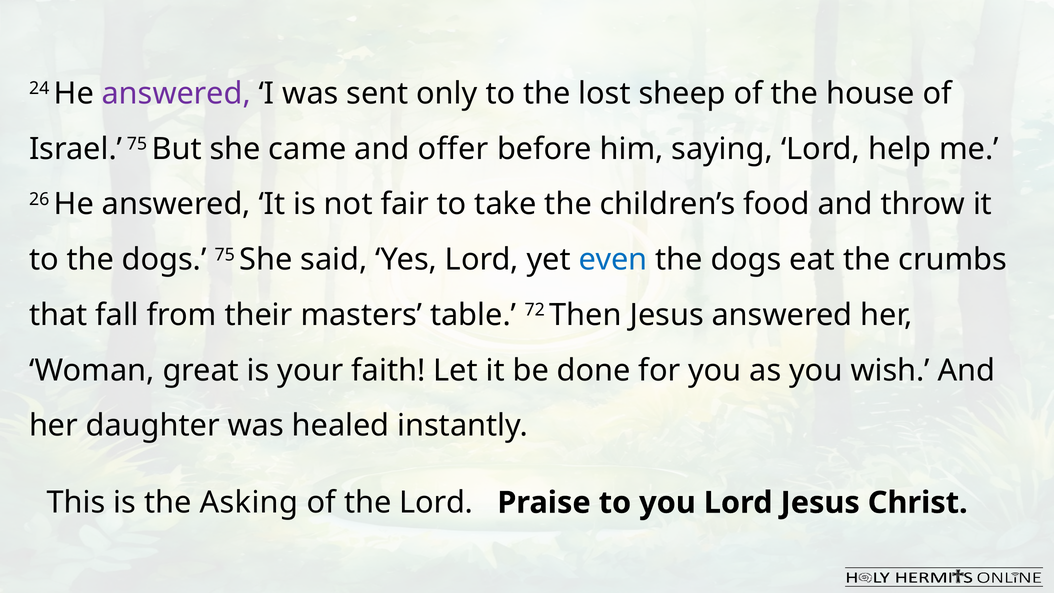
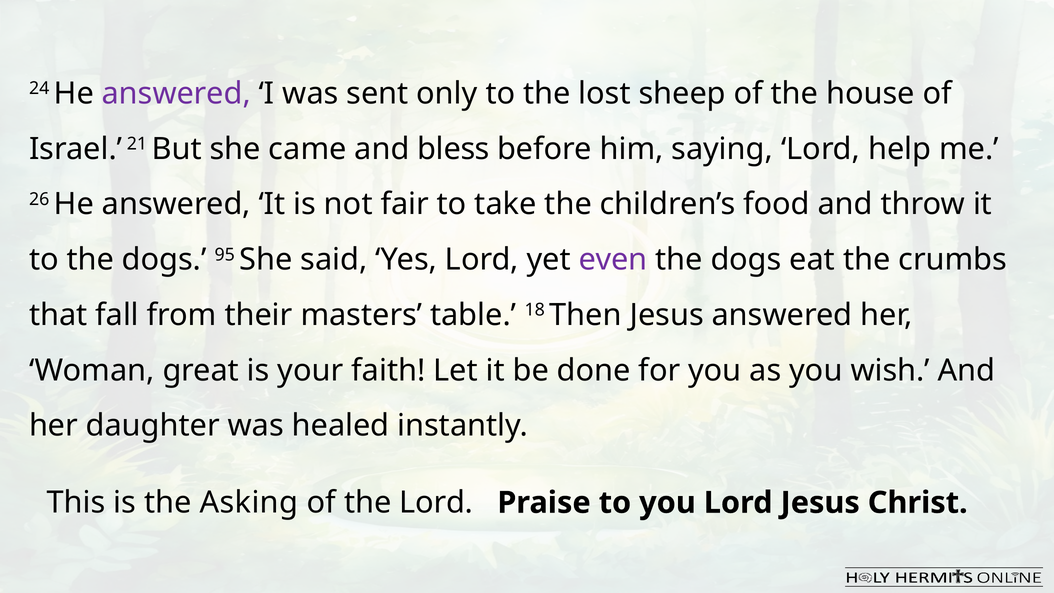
Israel 75: 75 -> 21
offer: offer -> bless
dogs 75: 75 -> 95
even colour: blue -> purple
72: 72 -> 18
